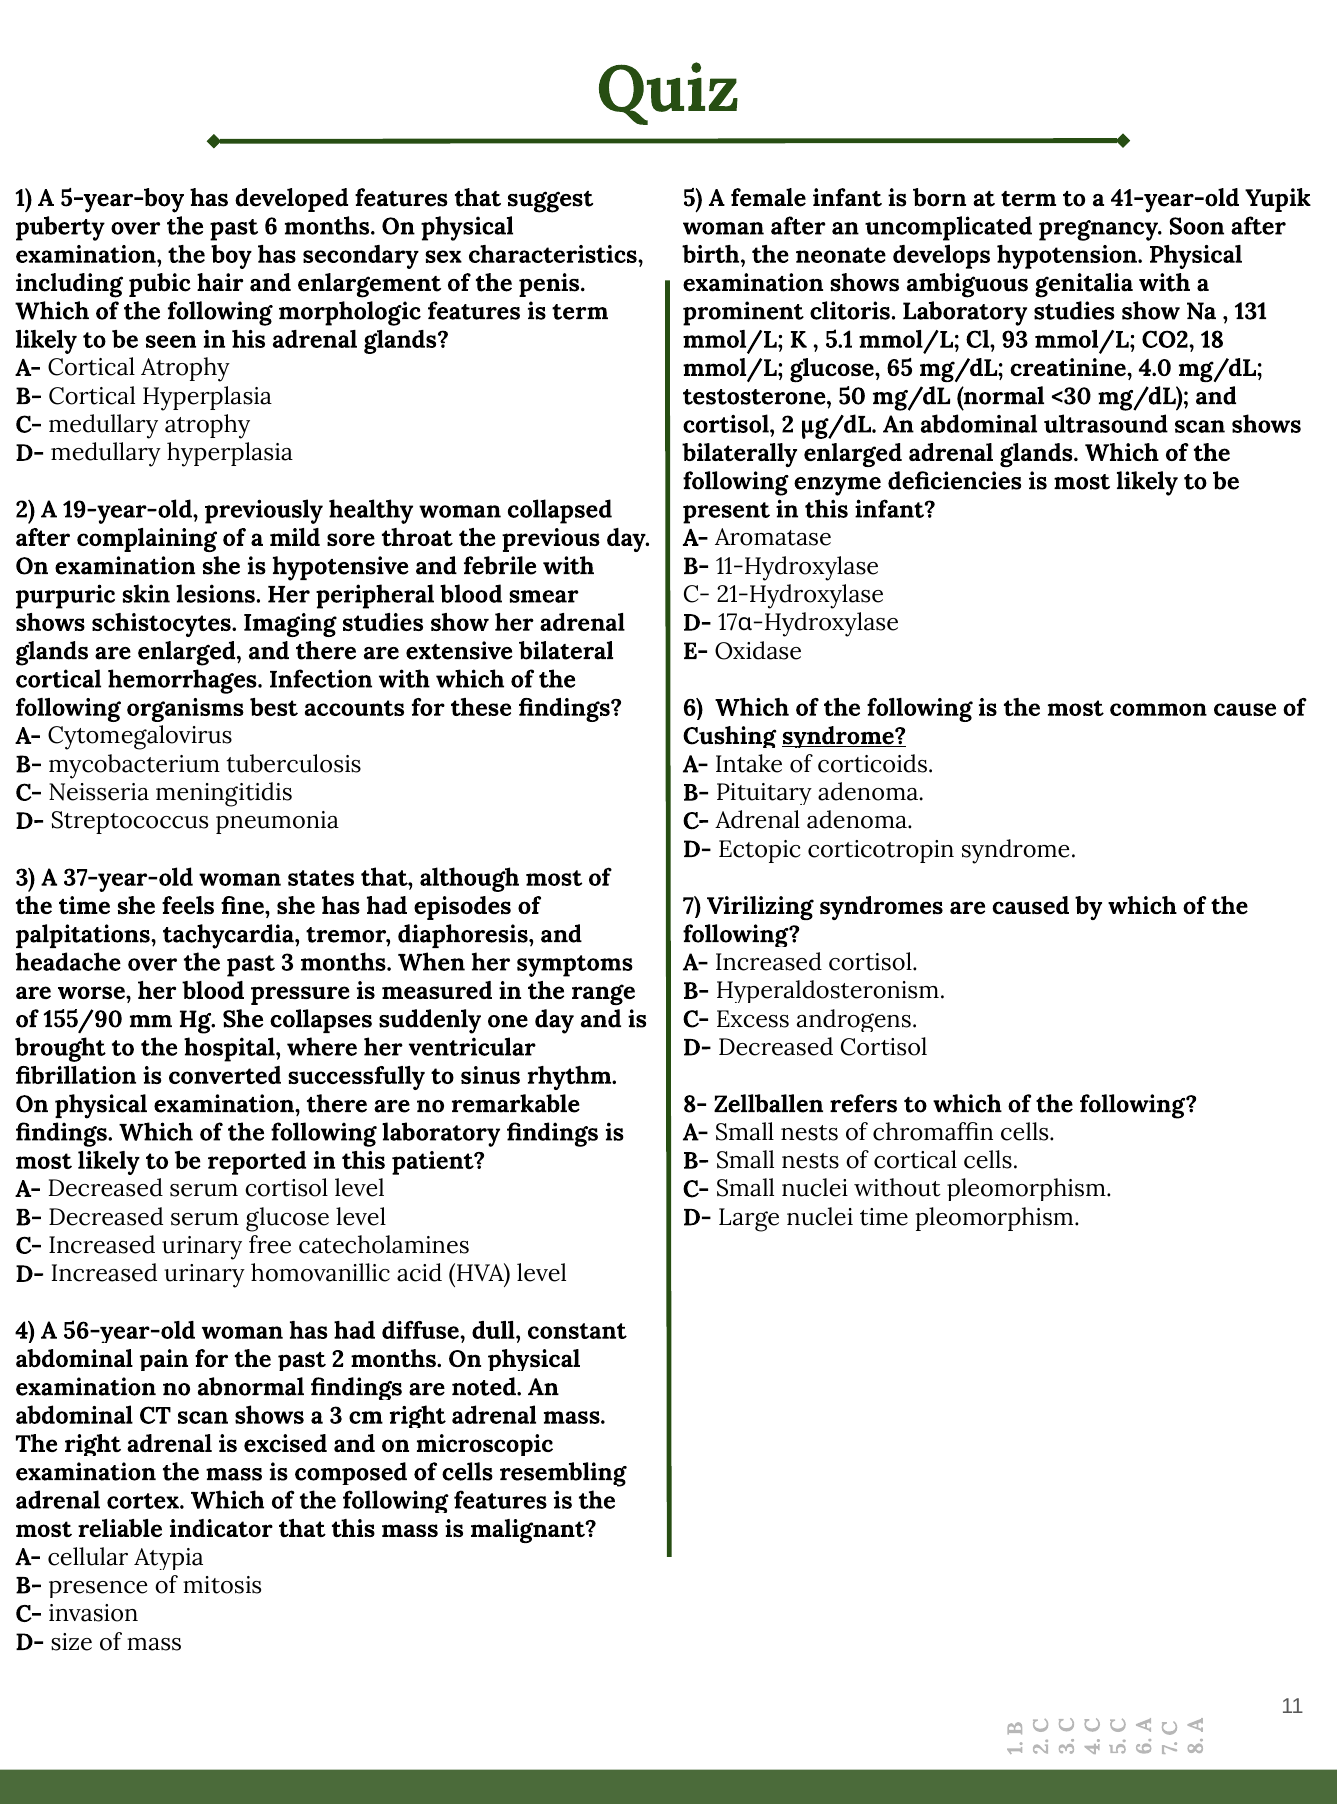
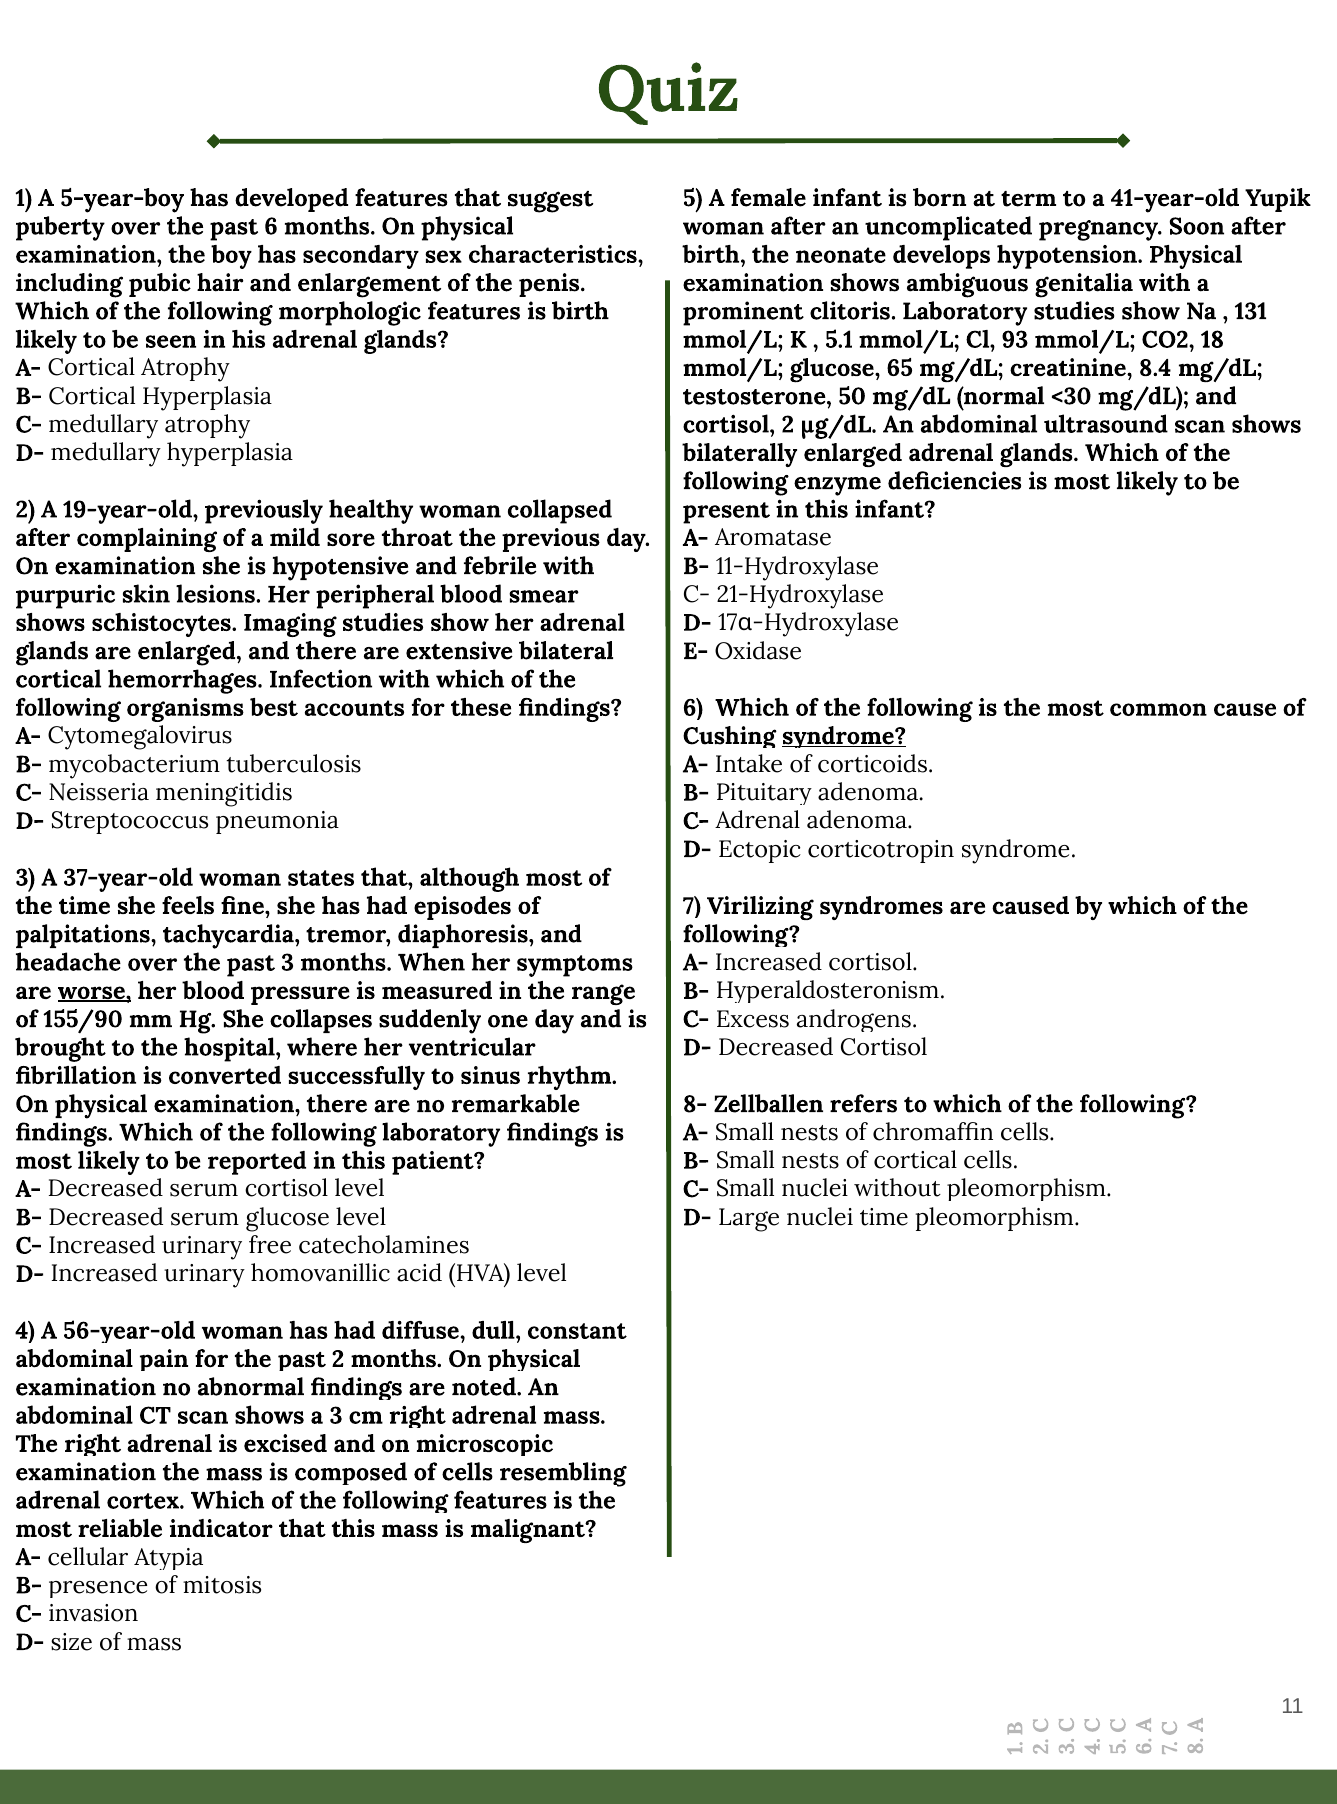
is term: term -> birth
4.0: 4.0 -> 8.4
worse underline: none -> present
